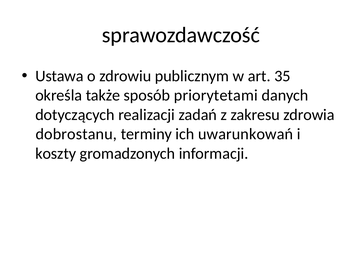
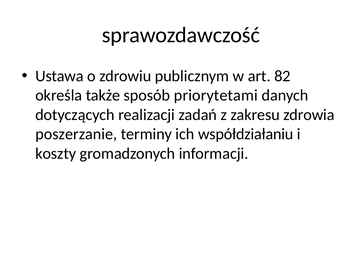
35: 35 -> 82
dobrostanu: dobrostanu -> poszerzanie
uwarunkowań: uwarunkowań -> współdziałaniu
